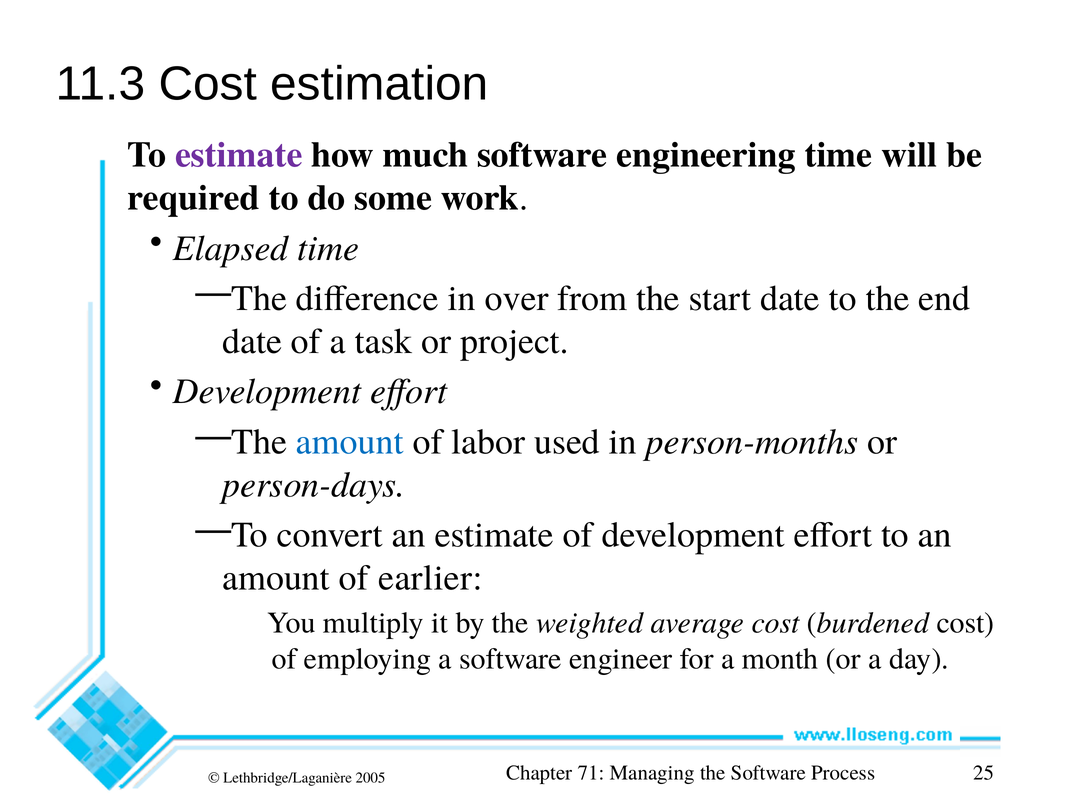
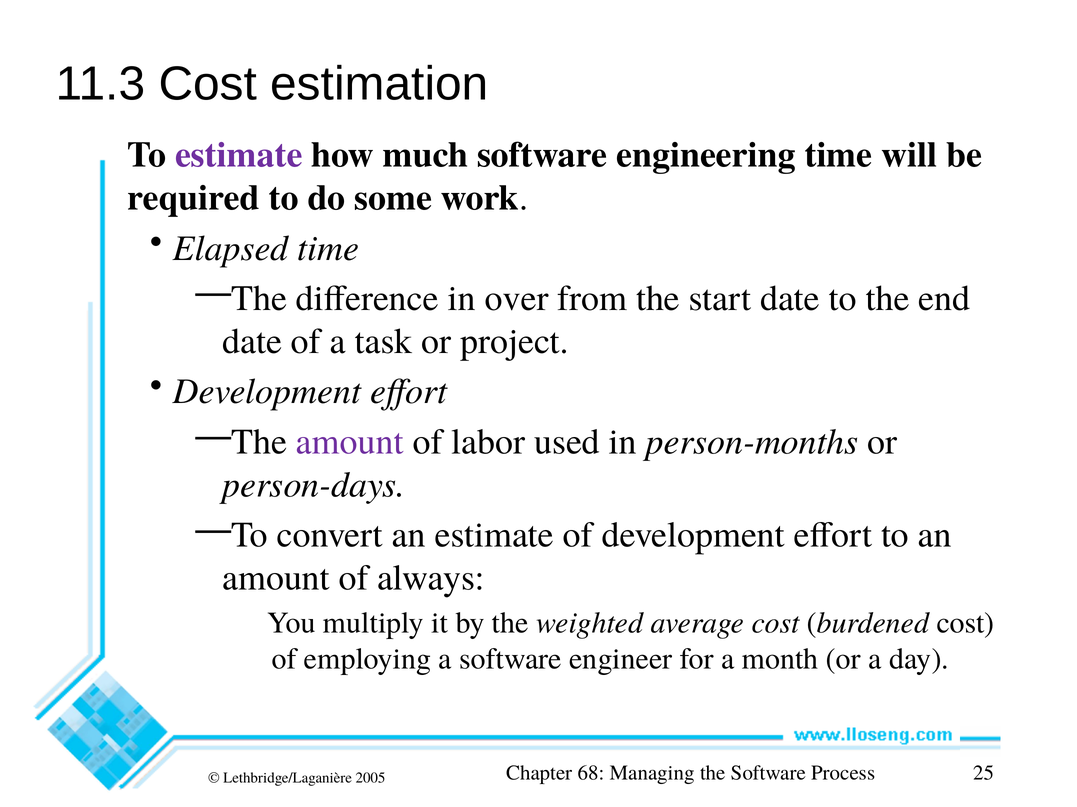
amount at (350, 442) colour: blue -> purple
earlier: earlier -> always
71: 71 -> 68
